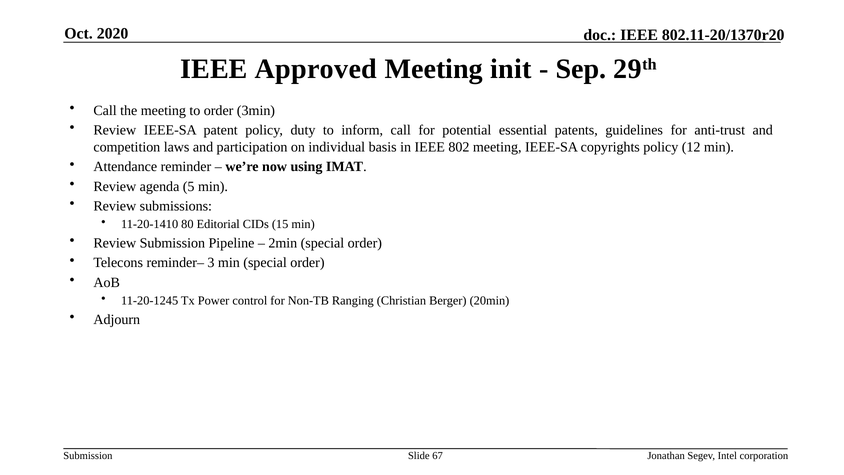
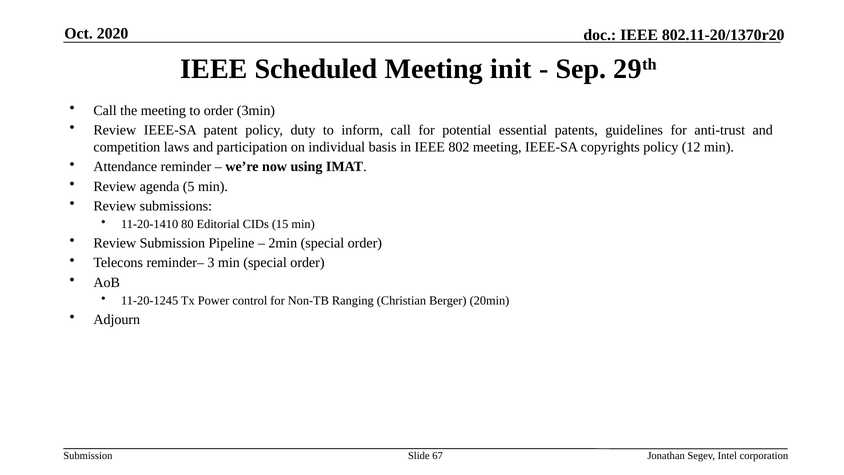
Approved: Approved -> Scheduled
